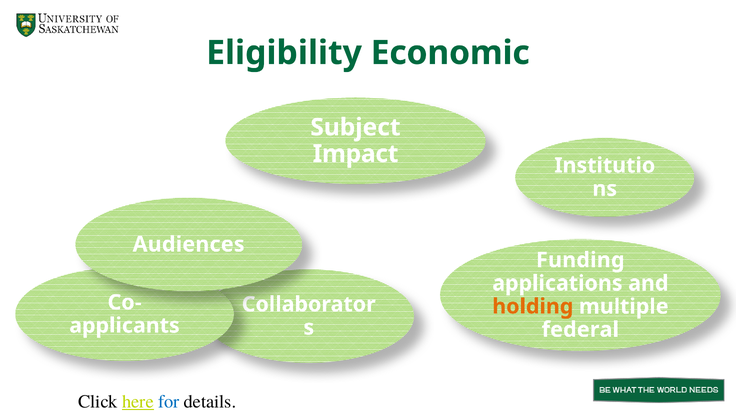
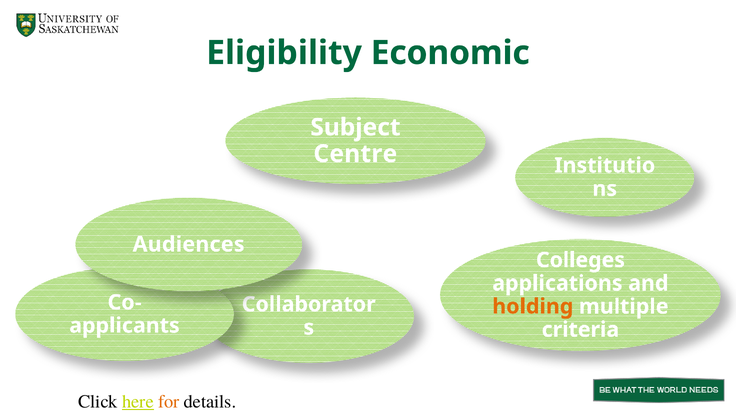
Impact: Impact -> Centre
Funding: Funding -> Colleges
federal: federal -> criteria
for colour: blue -> orange
